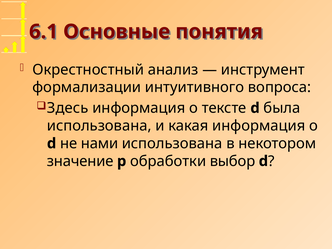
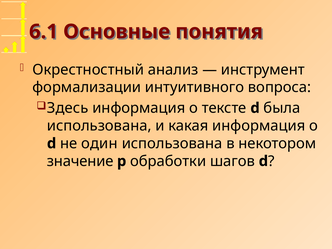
нами: нами -> один
выбор: выбор -> шагов
